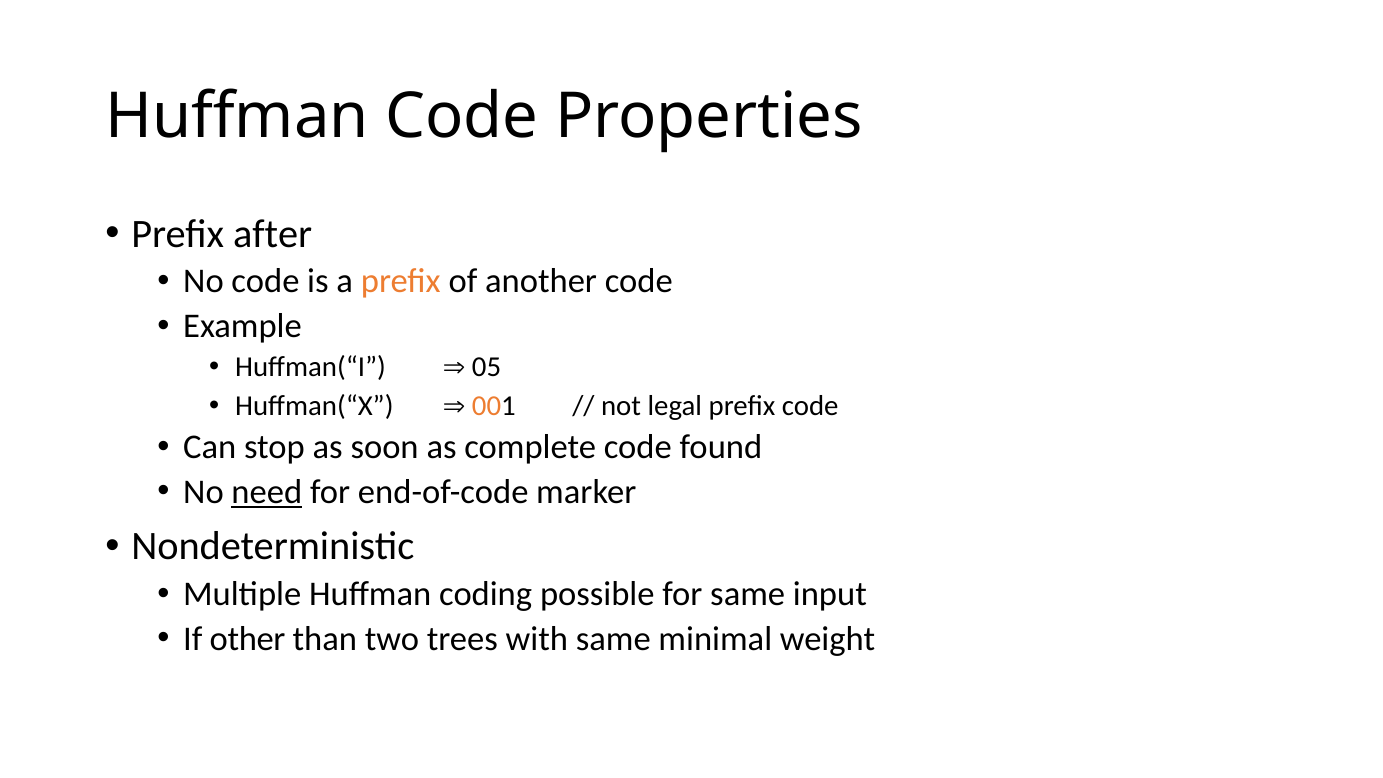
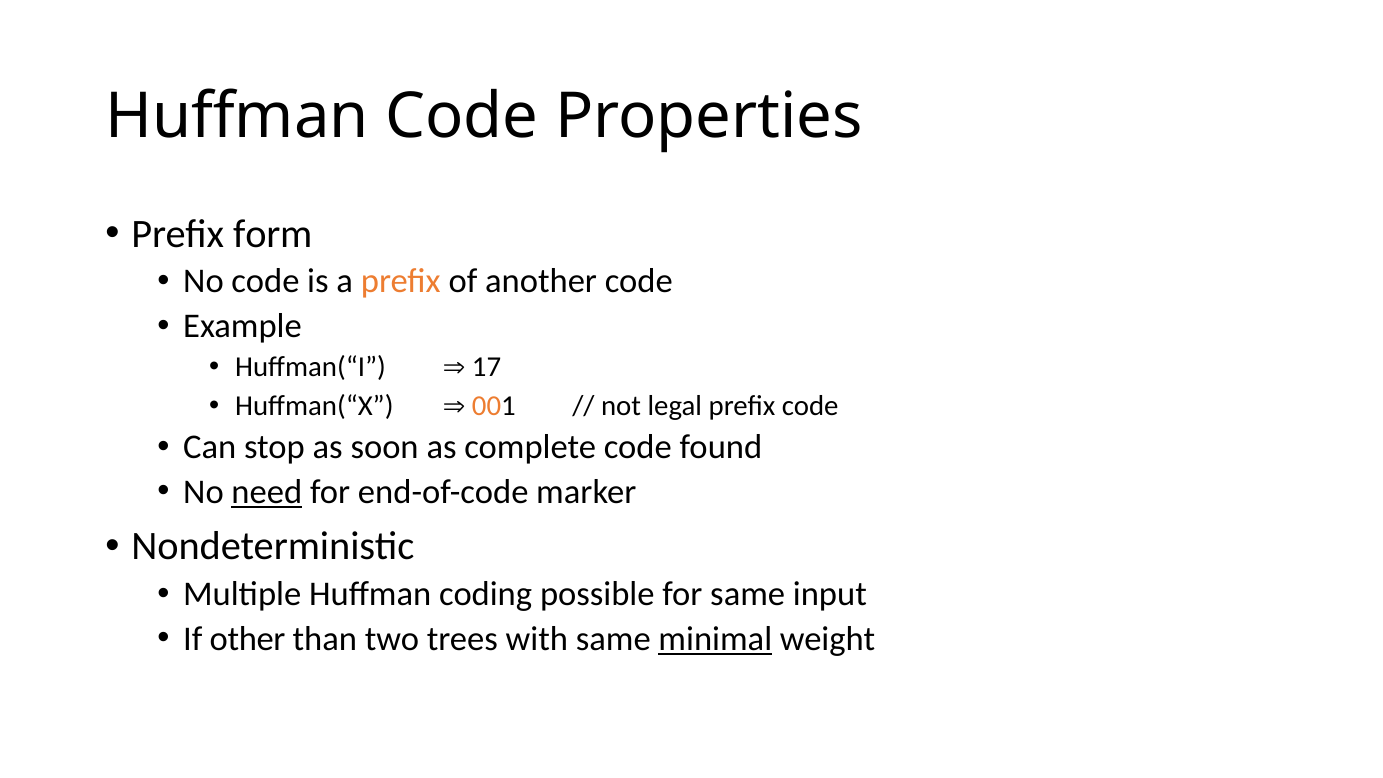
after: after -> form
05: 05 -> 17
minimal underline: none -> present
